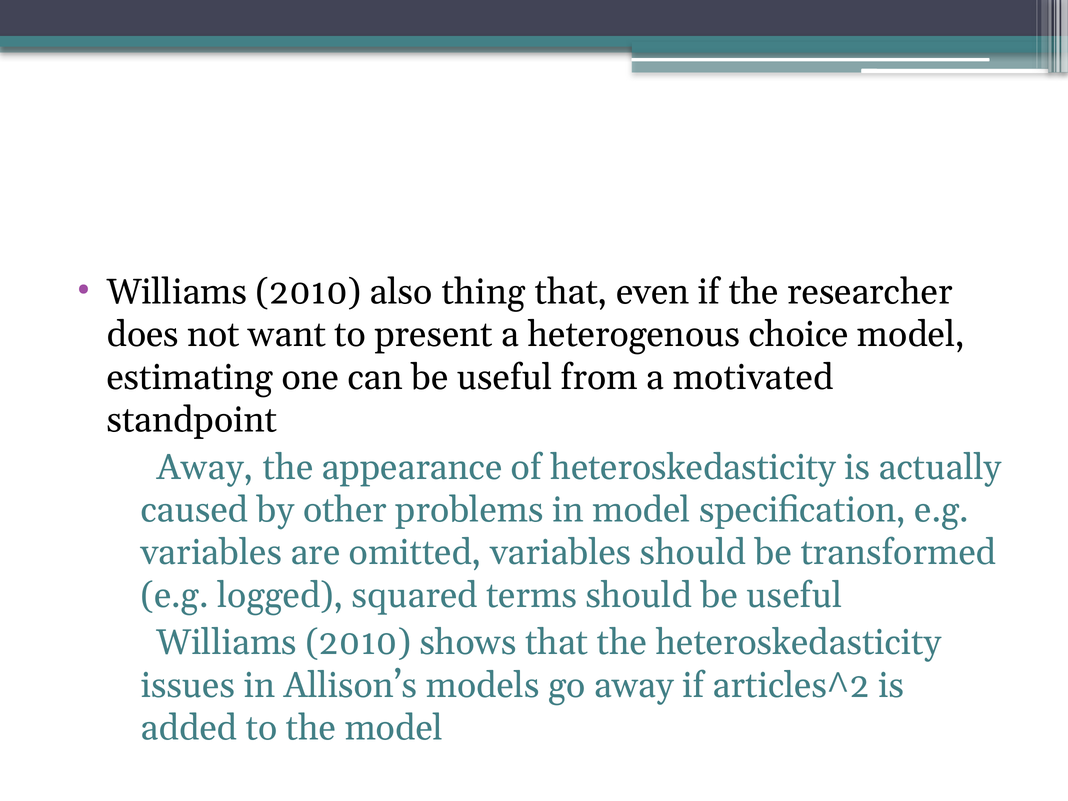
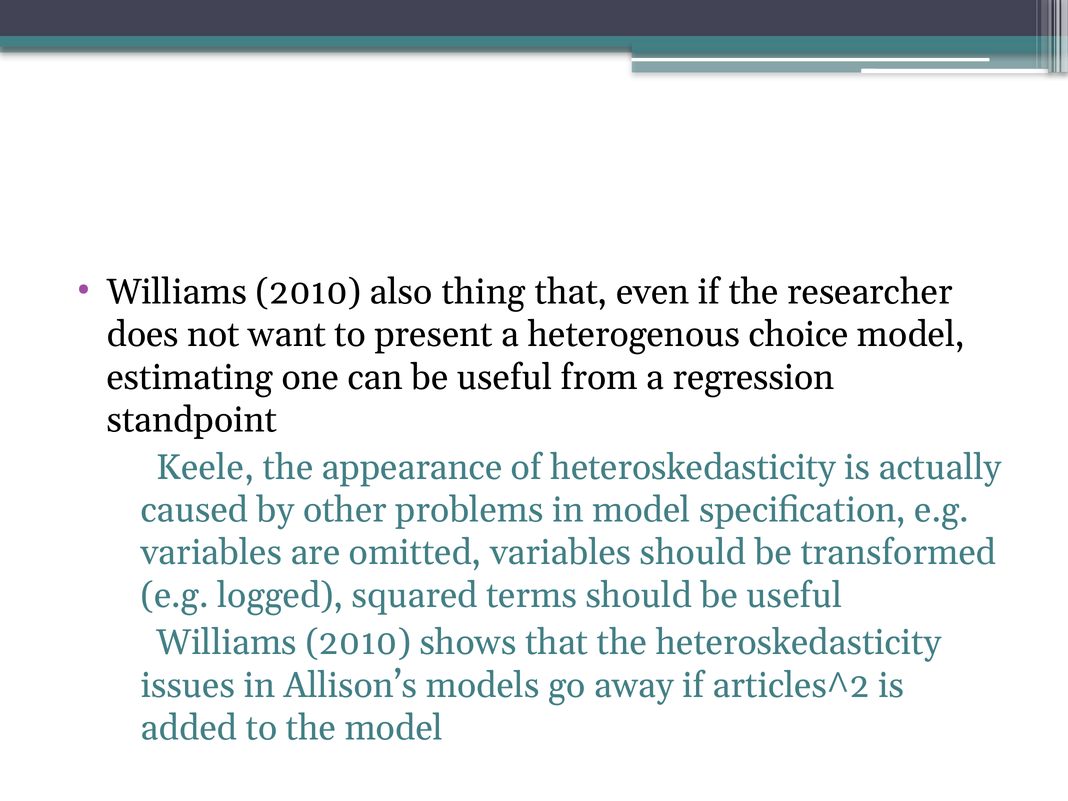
motivated: motivated -> regression
Away at (205, 467): Away -> Keele
